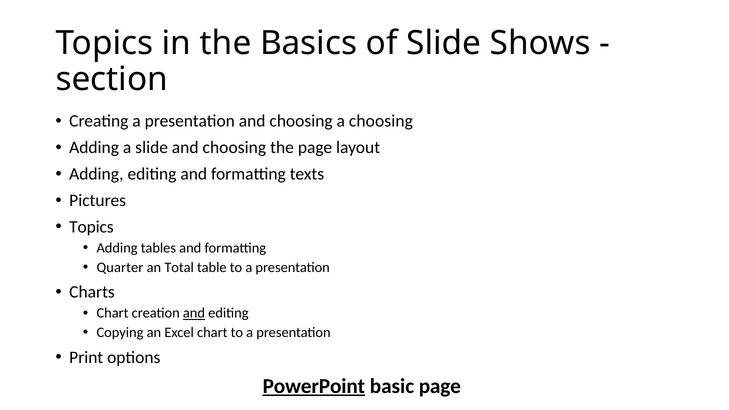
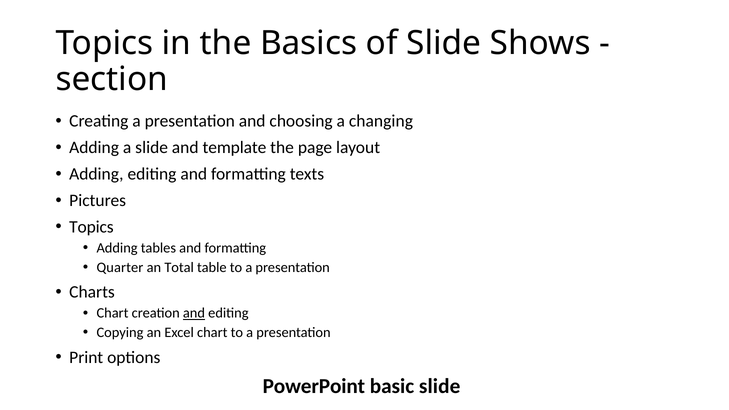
a choosing: choosing -> changing
slide and choosing: choosing -> template
PowerPoint underline: present -> none
basic page: page -> slide
